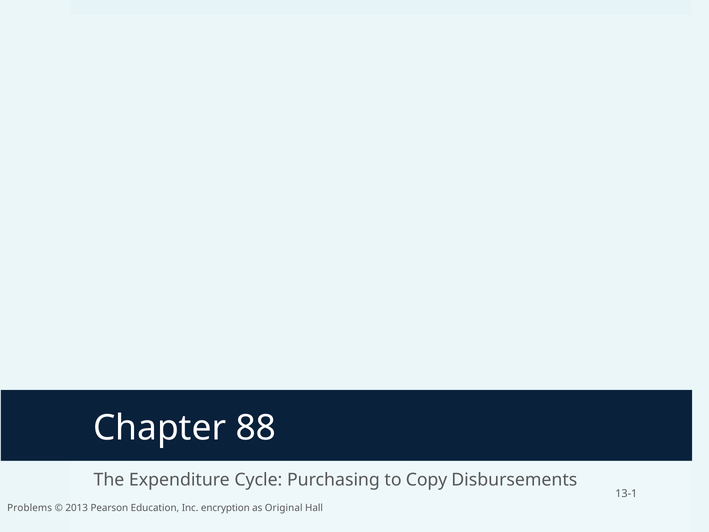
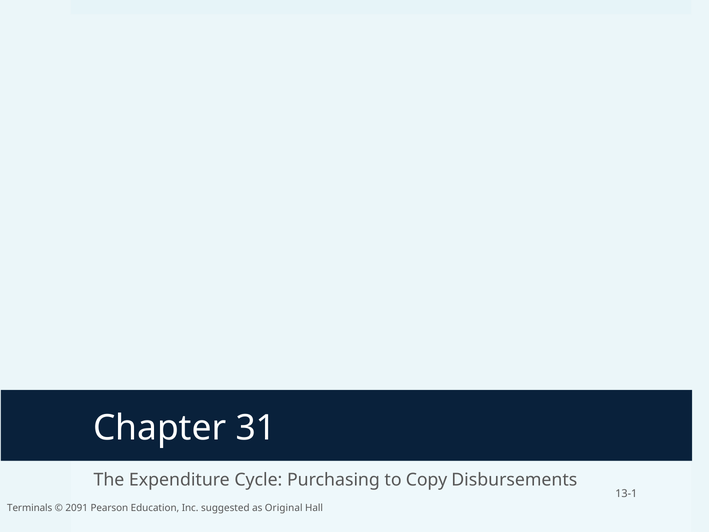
88: 88 -> 31
Problems: Problems -> Terminals
2013: 2013 -> 2091
encryption: encryption -> suggested
